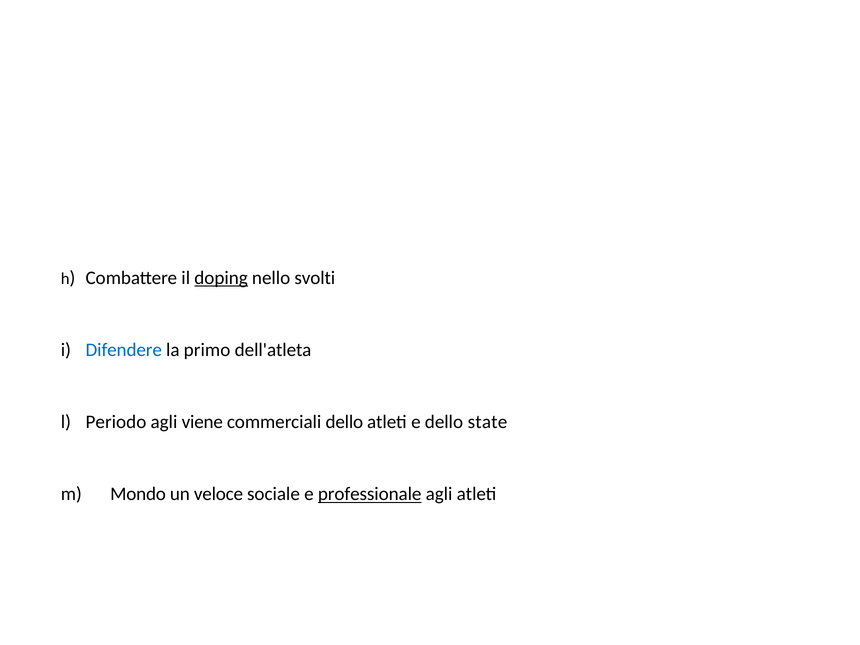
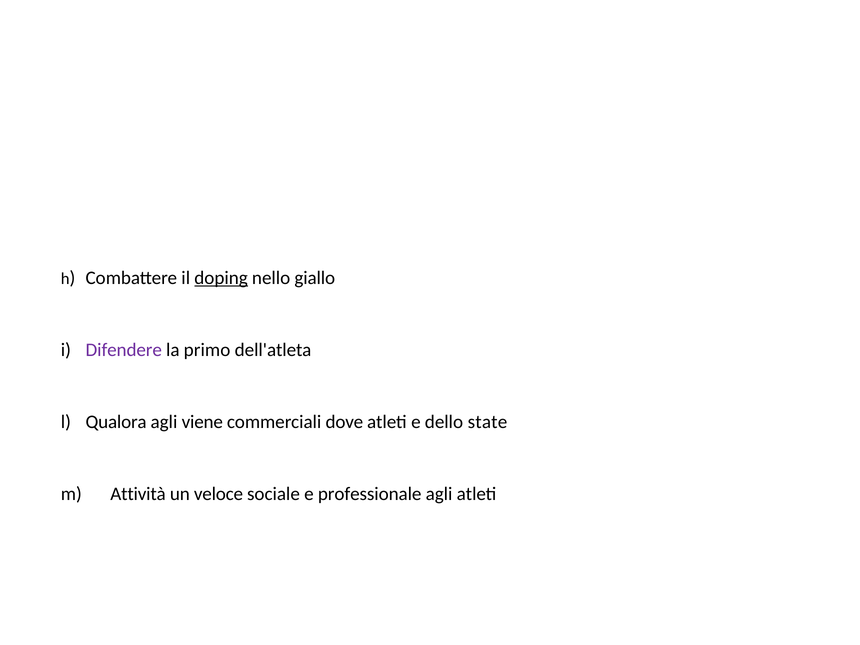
svolti: svolti -> giallo
Difendere colour: blue -> purple
Periodo: Periodo -> Qualora
commerciali dello: dello -> dove
Mondo: Mondo -> Attività
professionale underline: present -> none
